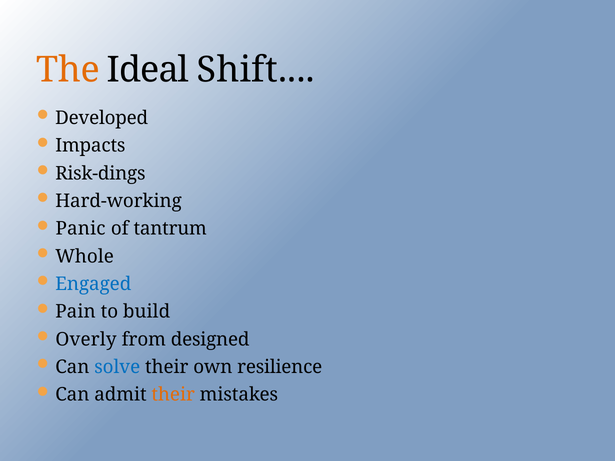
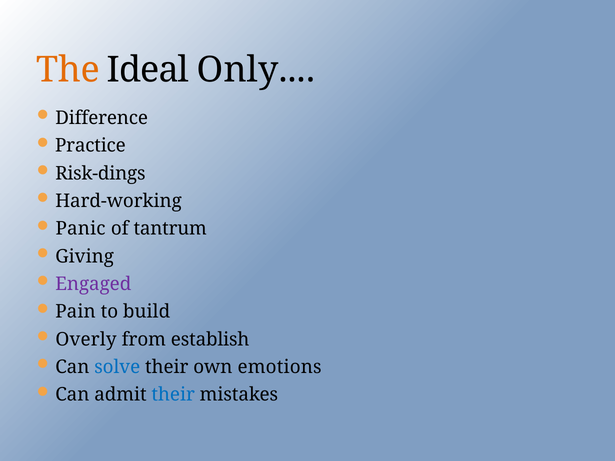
Shift: Shift -> Only
Developed: Developed -> Difference
Impacts: Impacts -> Practice
Whole: Whole -> Giving
Engaged colour: blue -> purple
designed: designed -> establish
resilience: resilience -> emotions
their at (173, 395) colour: orange -> blue
